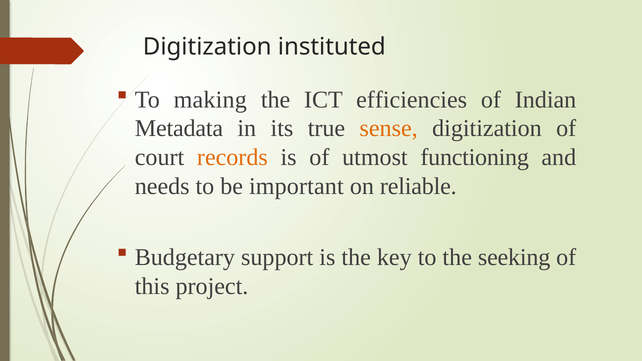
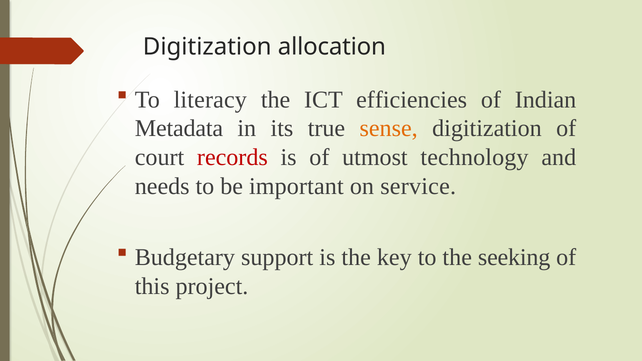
instituted: instituted -> allocation
making: making -> literacy
records colour: orange -> red
functioning: functioning -> technology
reliable: reliable -> service
